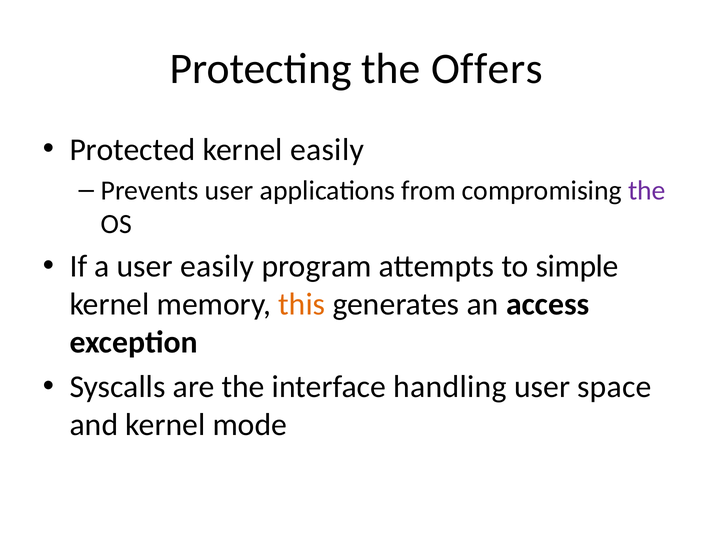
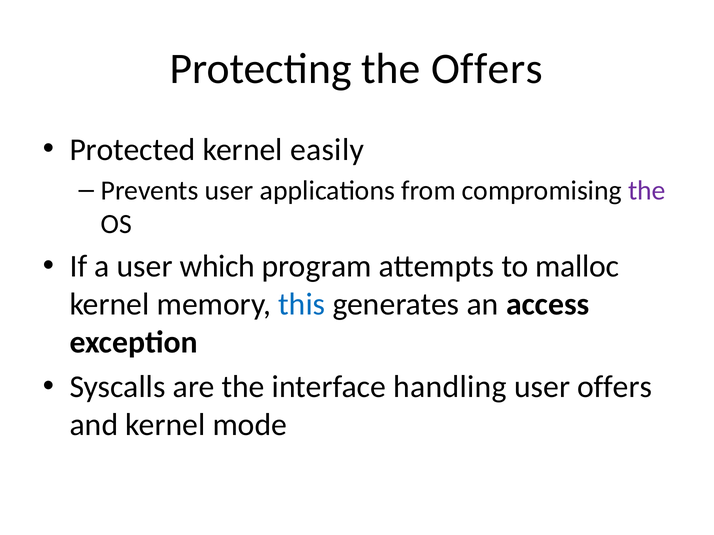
user easily: easily -> which
simple: simple -> malloc
this colour: orange -> blue
user space: space -> offers
